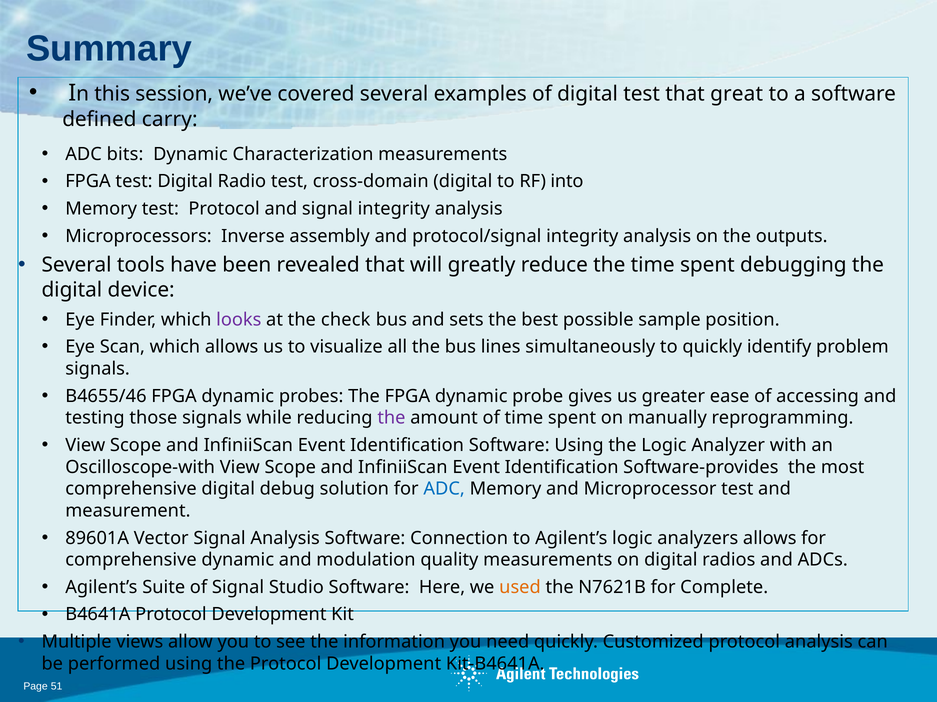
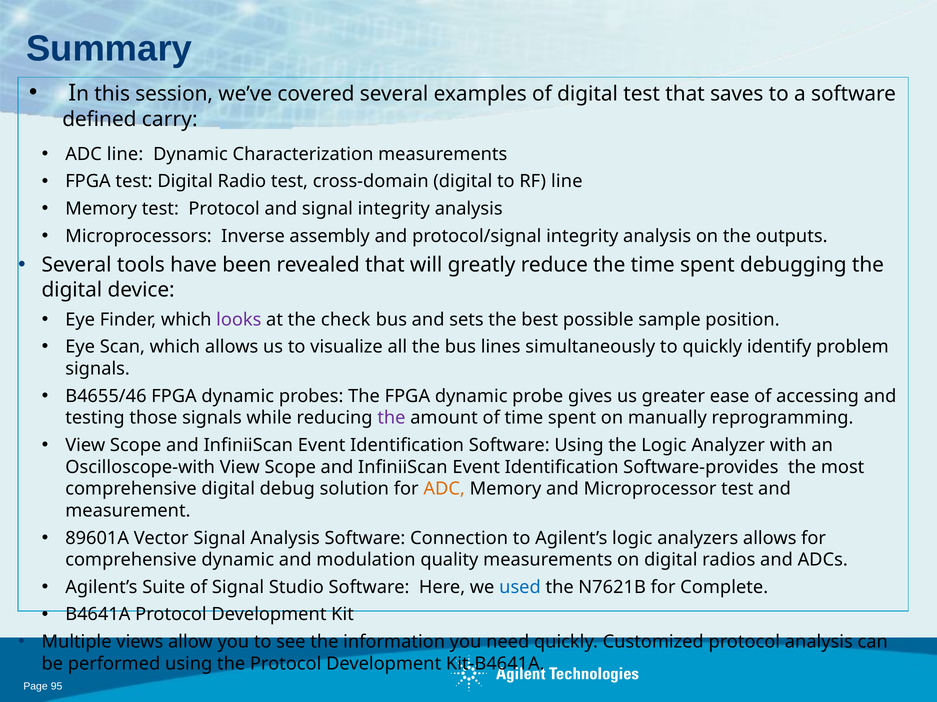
great: great -> saves
ADC bits: bits -> line
RF into: into -> line
ADC at (444, 489) colour: blue -> orange
used colour: orange -> blue
51: 51 -> 95
